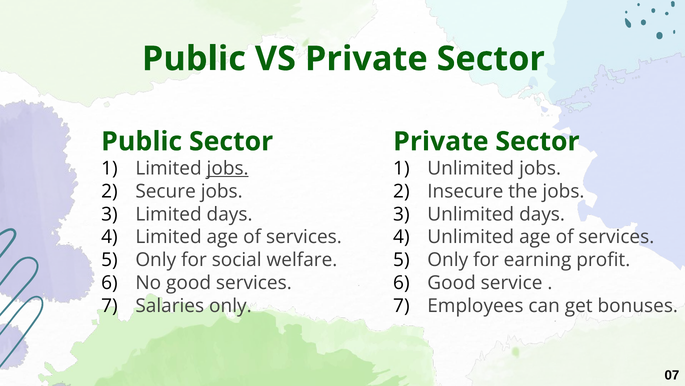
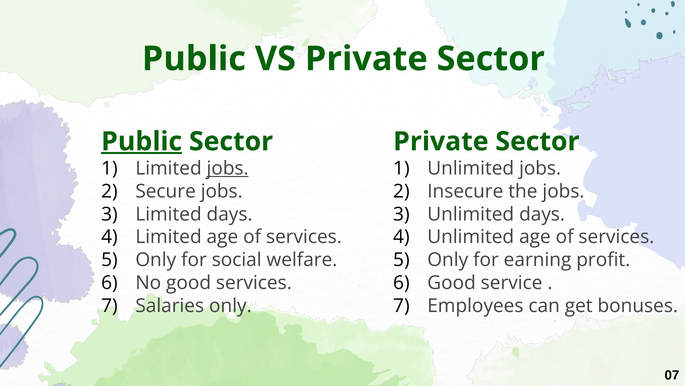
Public at (142, 141) underline: none -> present
